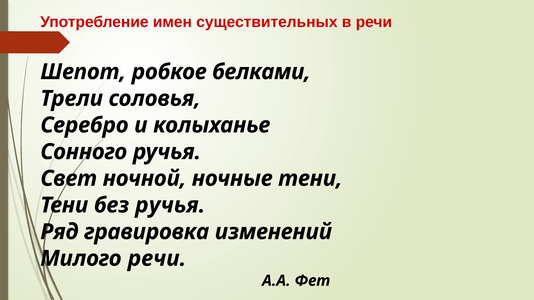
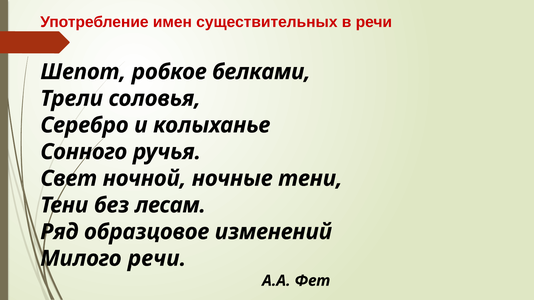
без ручья: ручья -> лесам
гравировка: гравировка -> образцовое
